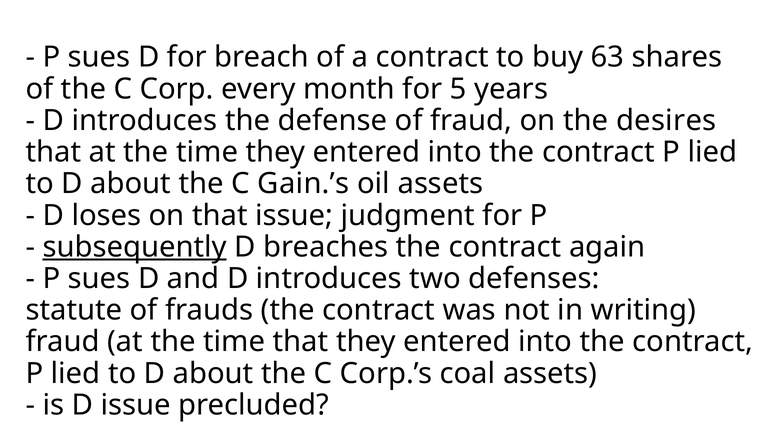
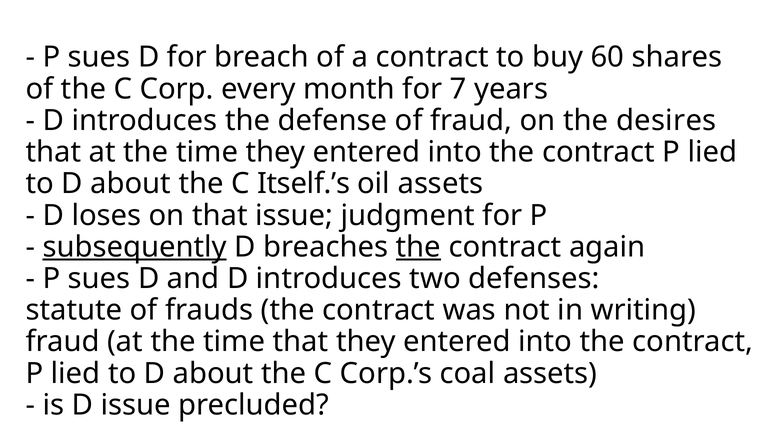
63: 63 -> 60
5: 5 -> 7
Gain.’s: Gain.’s -> Itself.’s
the at (418, 247) underline: none -> present
